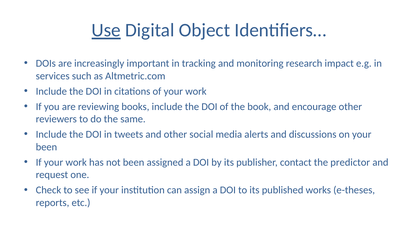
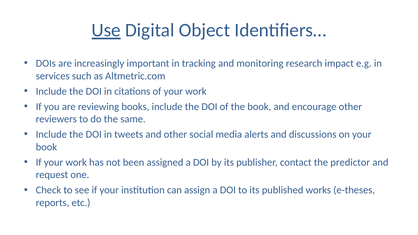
been at (46, 147): been -> book
